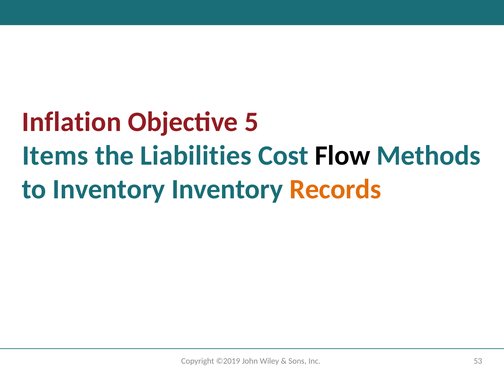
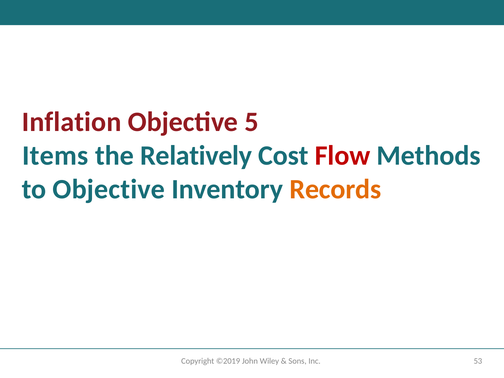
Liabilities: Liabilities -> Relatively
Flow colour: black -> red
to Inventory: Inventory -> Objective
